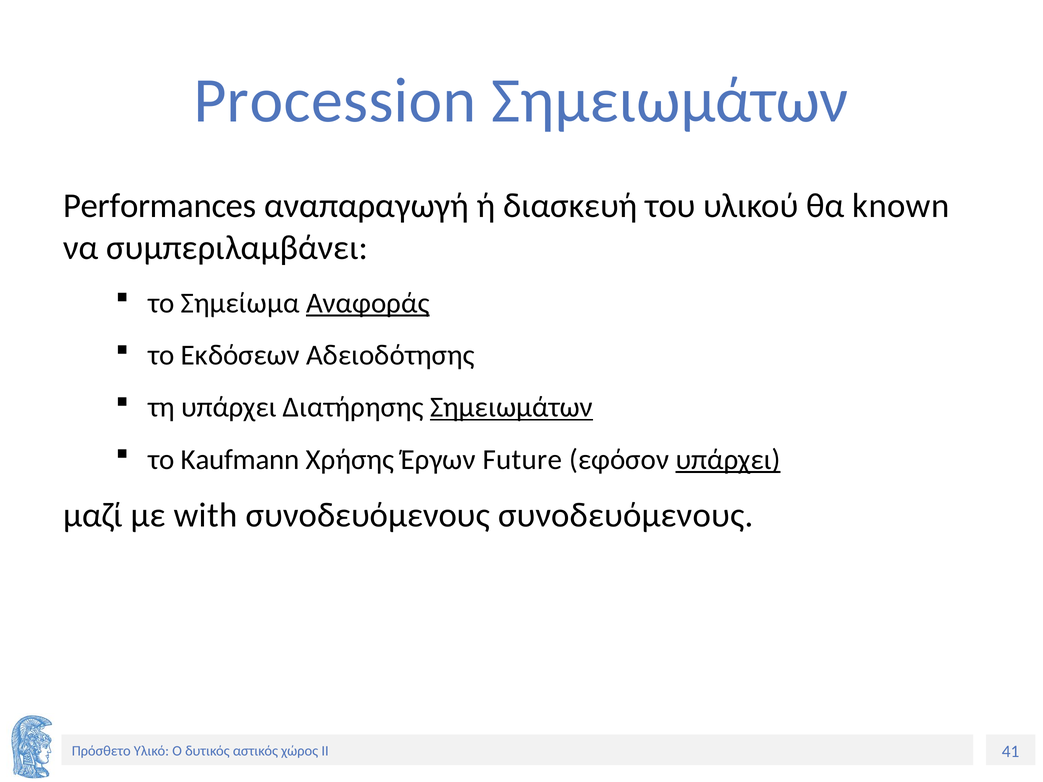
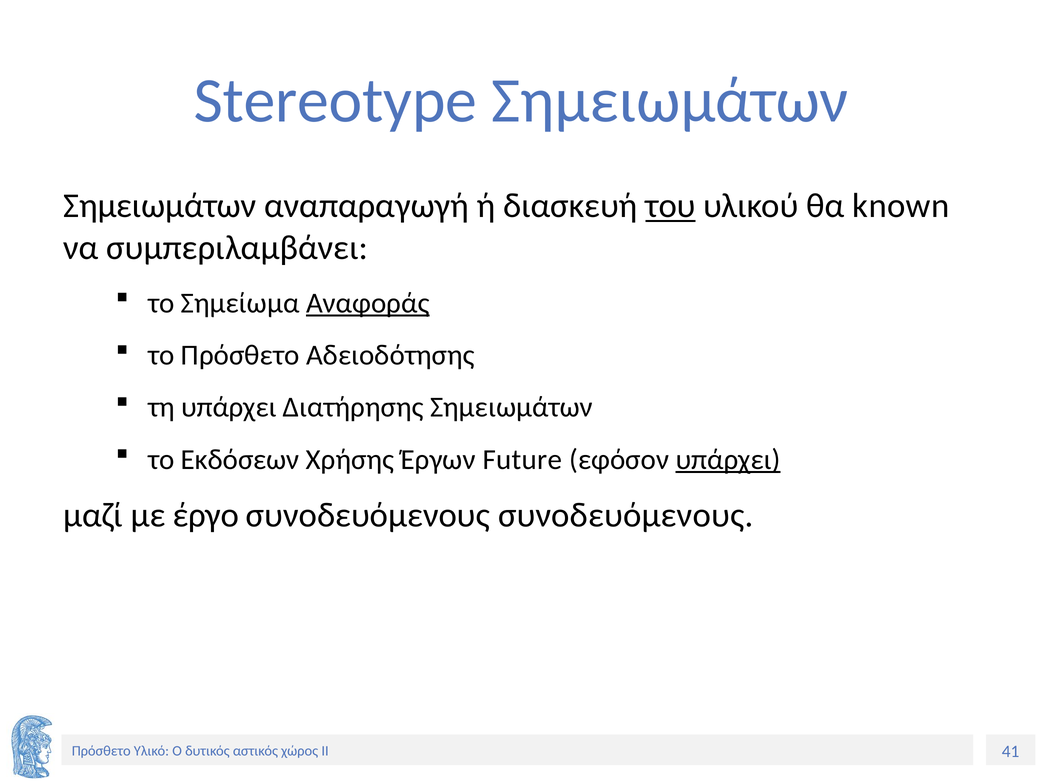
Procession: Procession -> Stereotype
Performances at (160, 206): Performances -> Σημειωμάτων
του underline: none -> present
το Εκδόσεων: Εκδόσεων -> Πρόσθετο
Σημειωμάτων at (512, 407) underline: present -> none
Kaufmann: Kaufmann -> Εκδόσεων
with: with -> έργο
